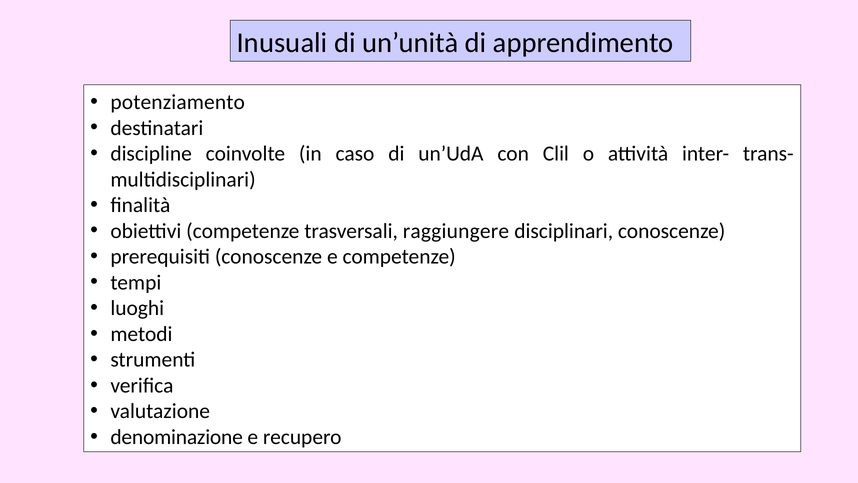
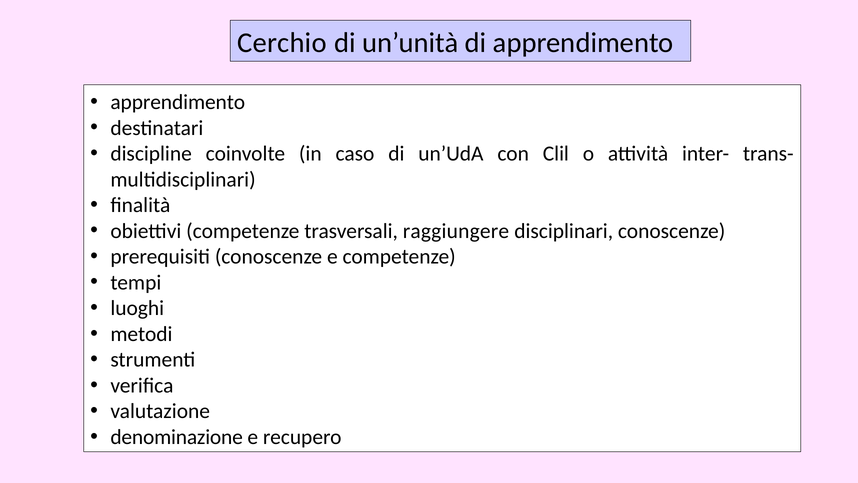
Inusuali: Inusuali -> Cerchio
potenziamento at (178, 102): potenziamento -> apprendimento
